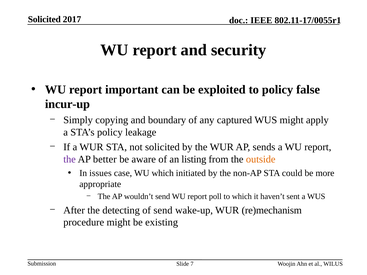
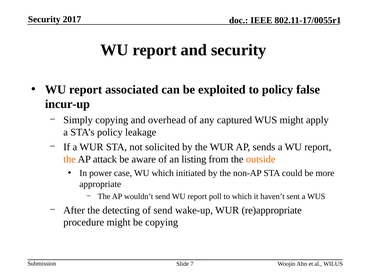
Solicited at (44, 19): Solicited -> Security
important: important -> associated
boundary: boundary -> overhead
the at (70, 159) colour: purple -> orange
better: better -> attack
issues: issues -> power
re)mechanism: re)mechanism -> re)appropriate
be existing: existing -> copying
